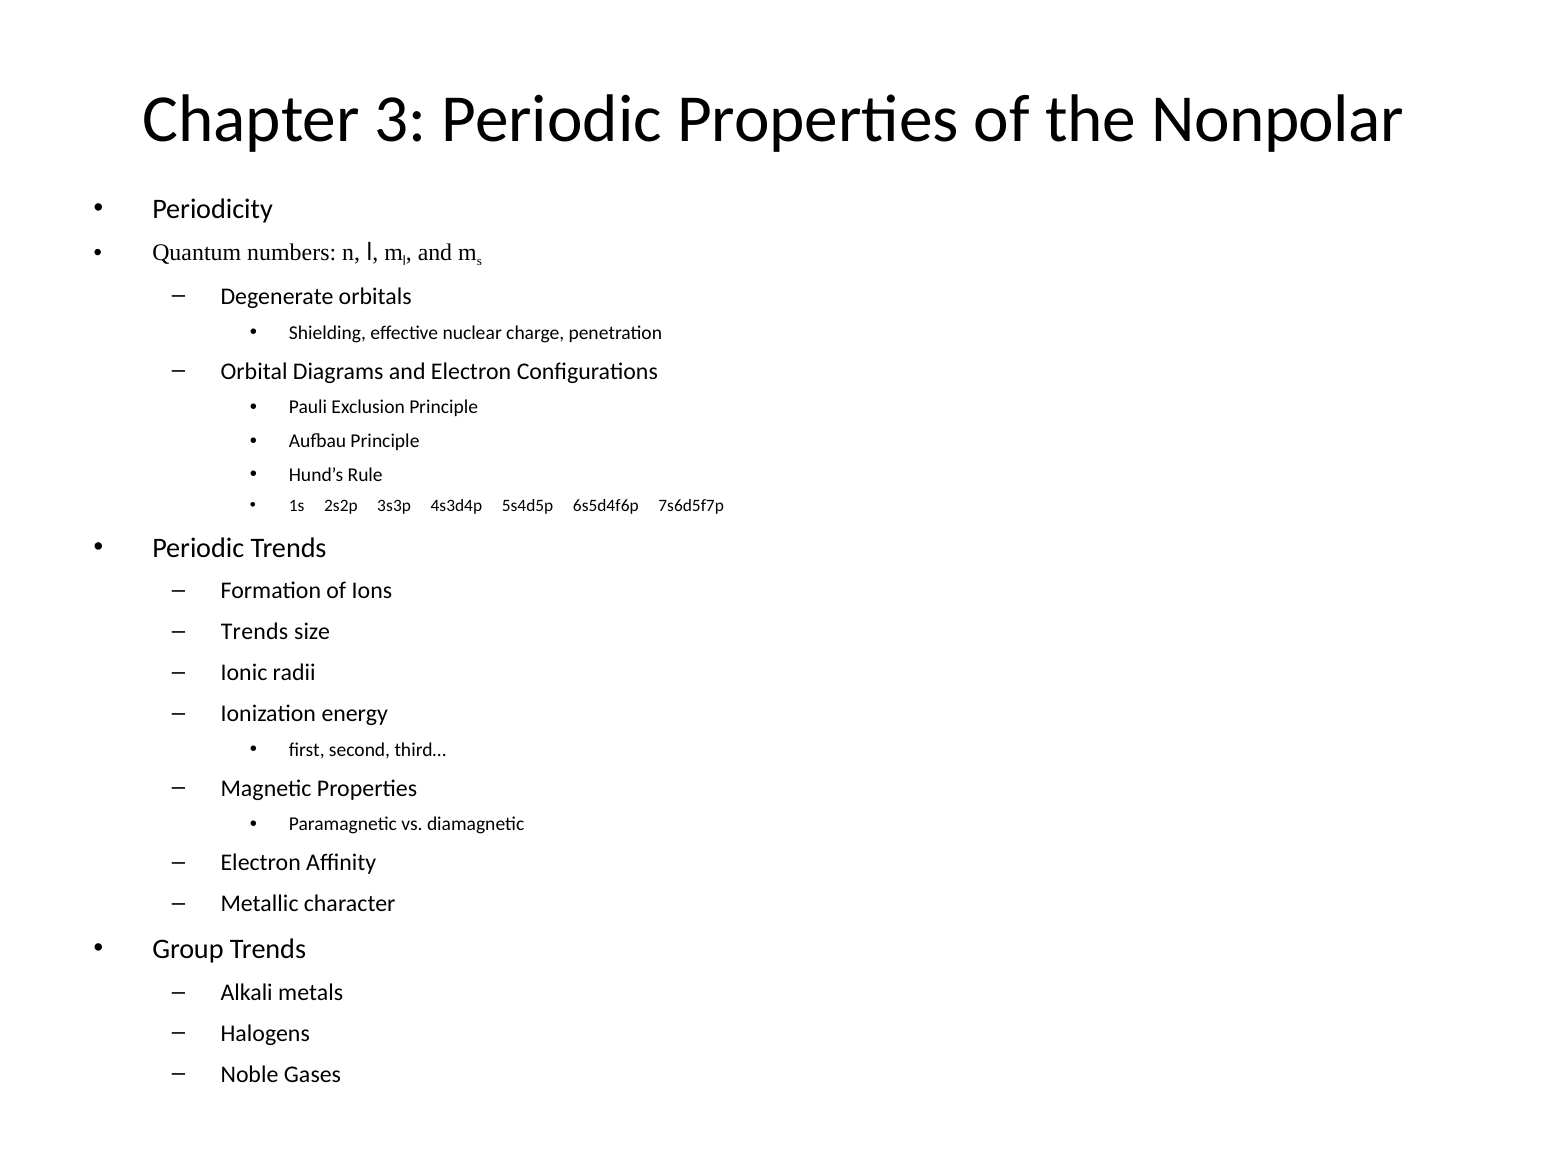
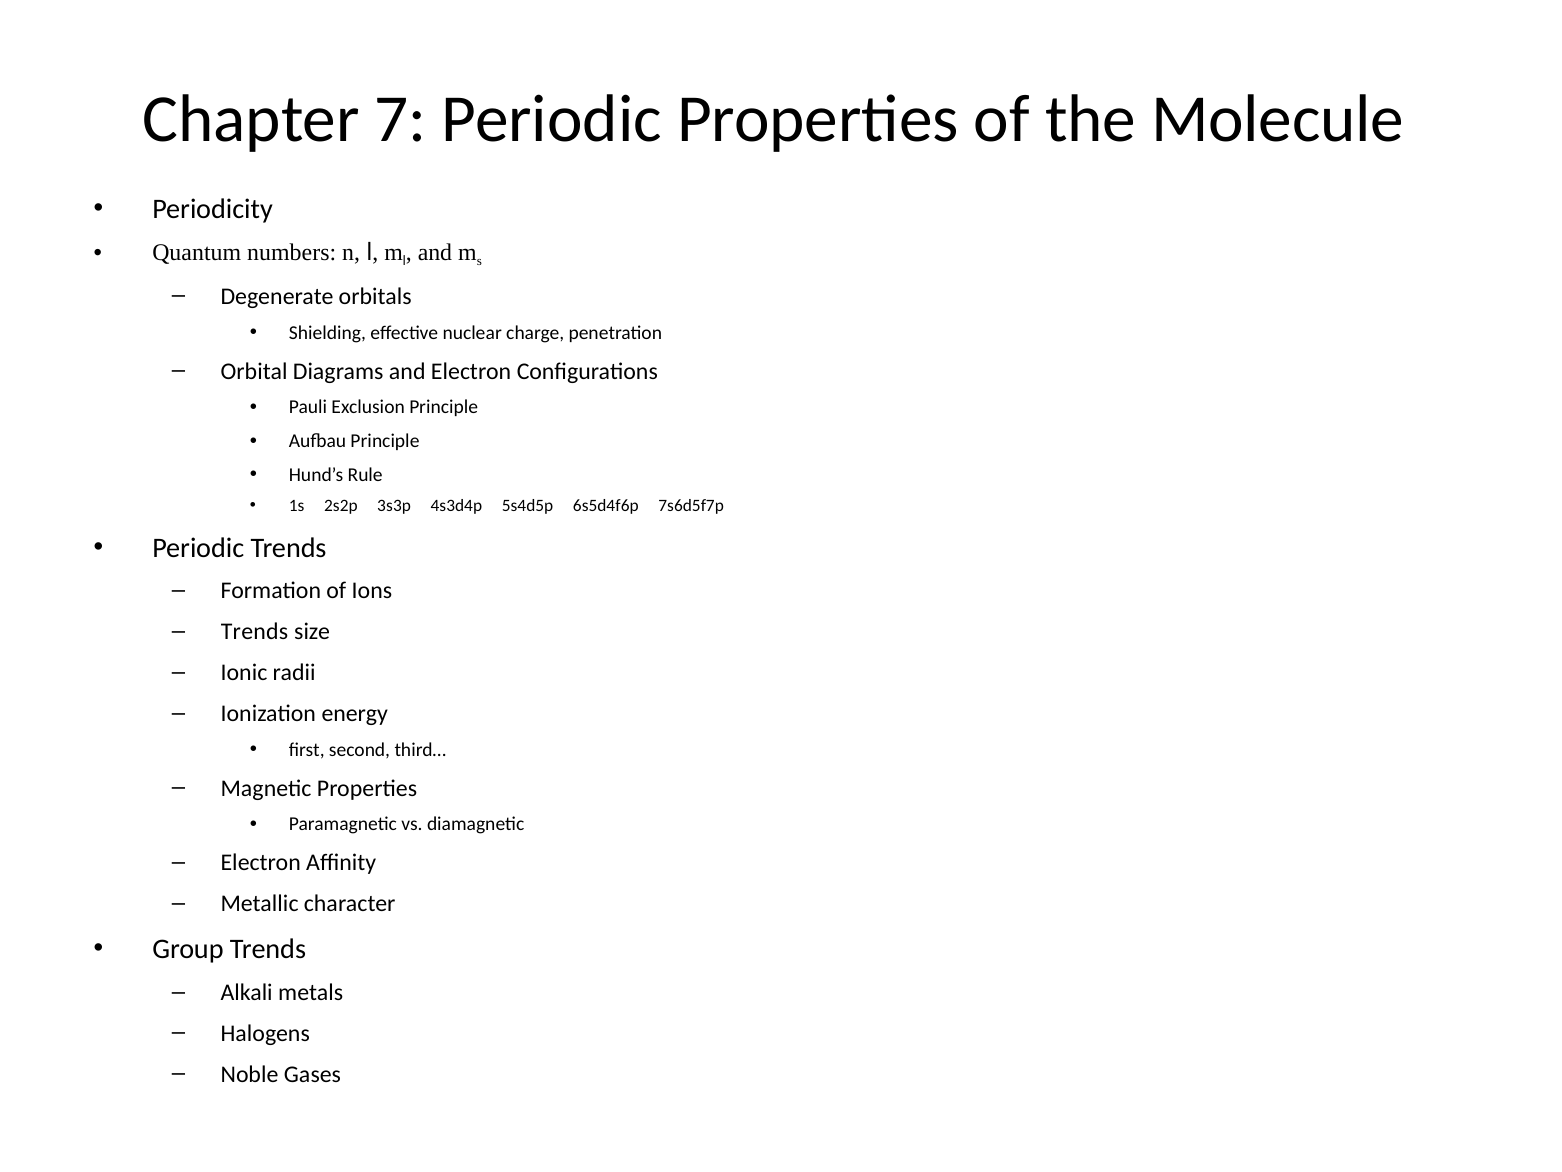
3: 3 -> 7
Nonpolar: Nonpolar -> Molecule
